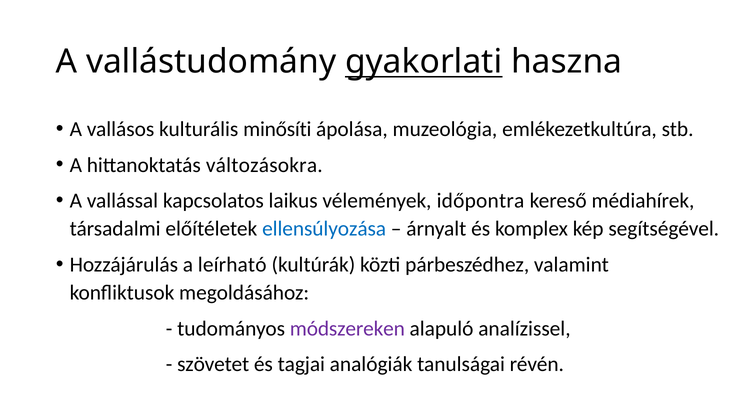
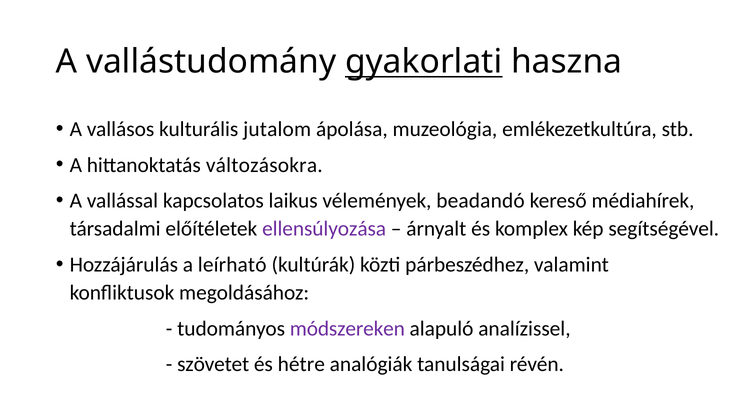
minősíti: minősíti -> jutalom
időpontra: időpontra -> beadandó
ellensúlyozása colour: blue -> purple
tagjai: tagjai -> hétre
